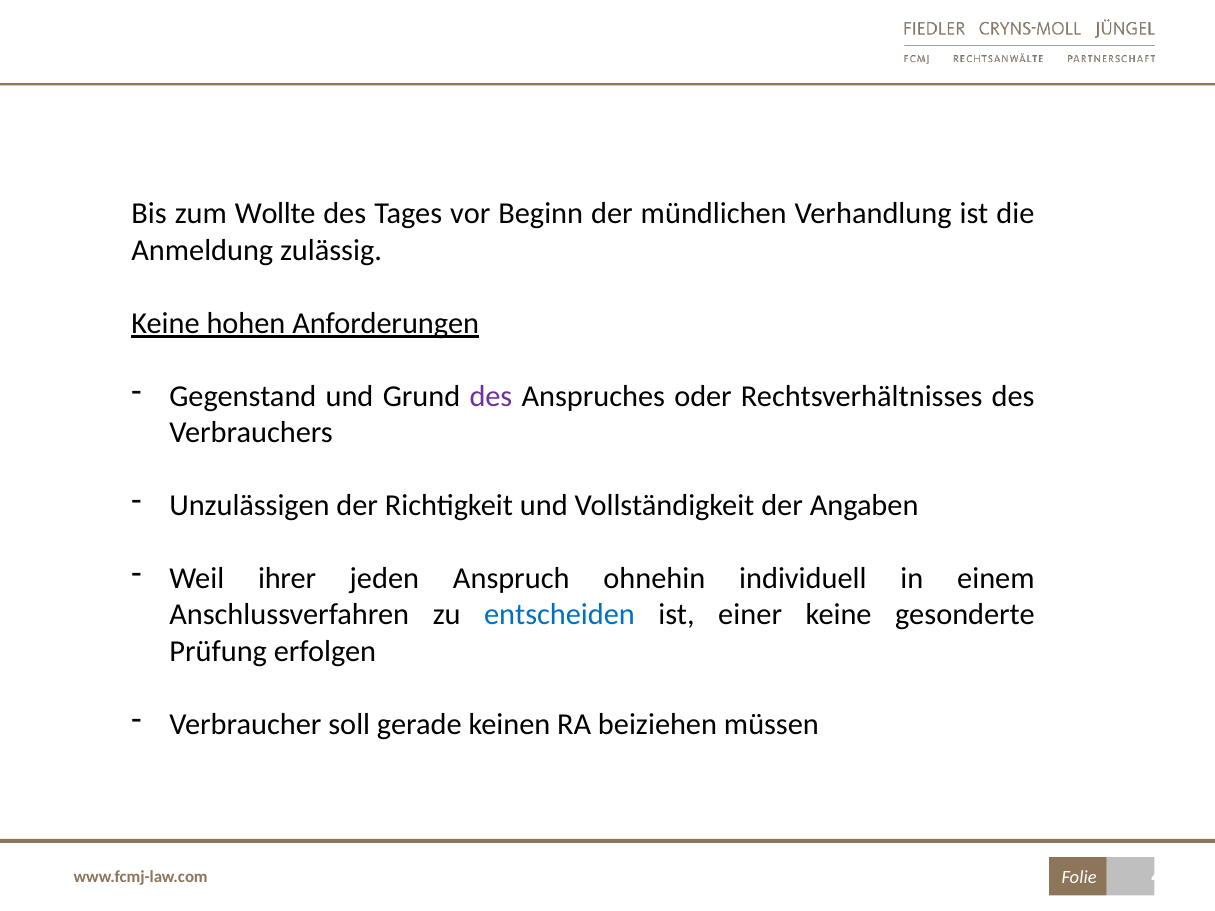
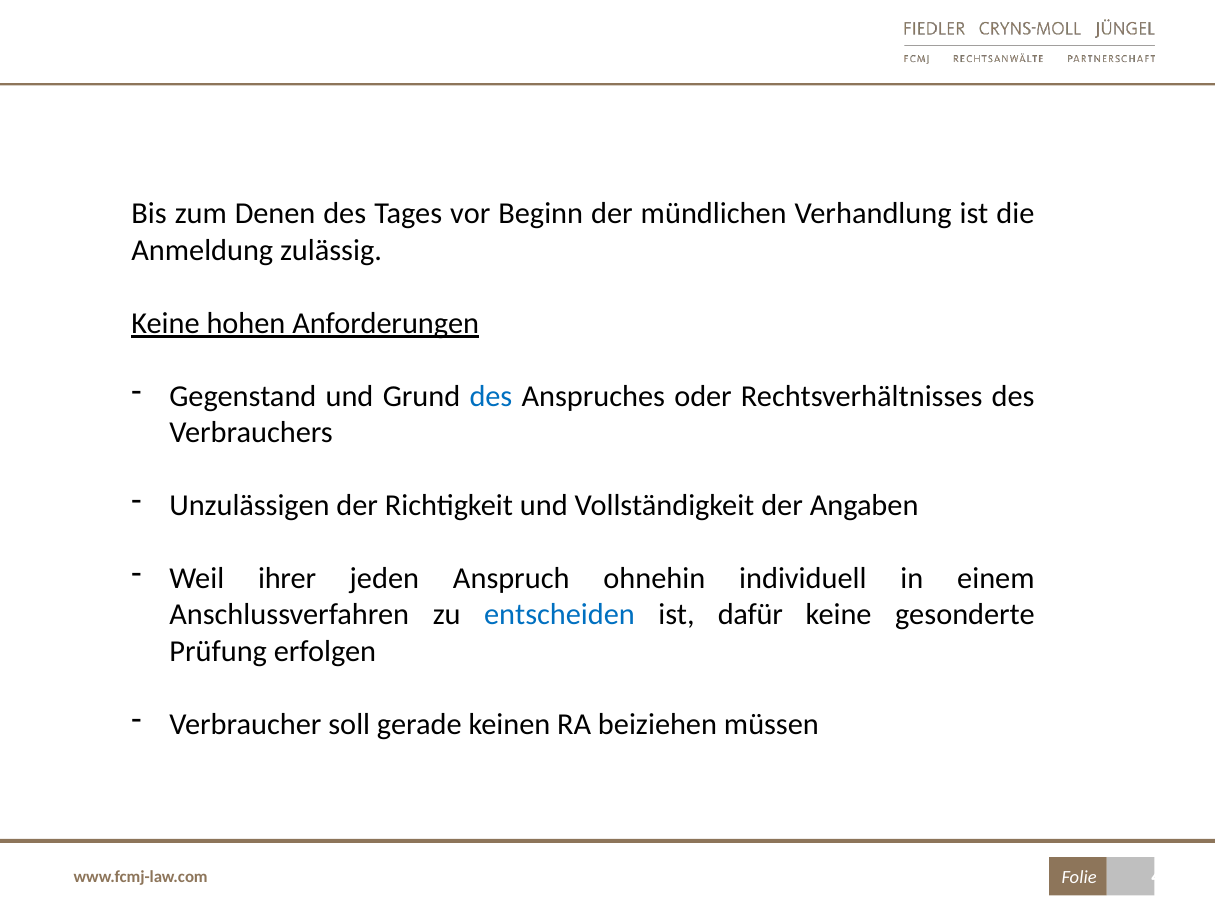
Wollte: Wollte -> Denen
des at (491, 396) colour: purple -> blue
einer: einer -> dafür
